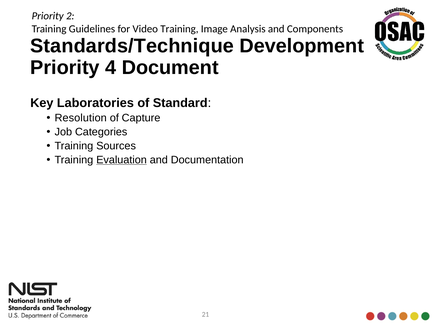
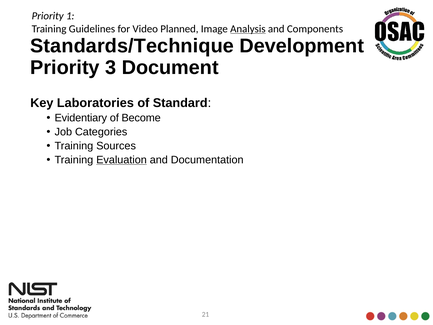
2: 2 -> 1
Video Training: Training -> Planned
Analysis underline: none -> present
4: 4 -> 3
Resolution: Resolution -> Evidentiary
Capture: Capture -> Become
